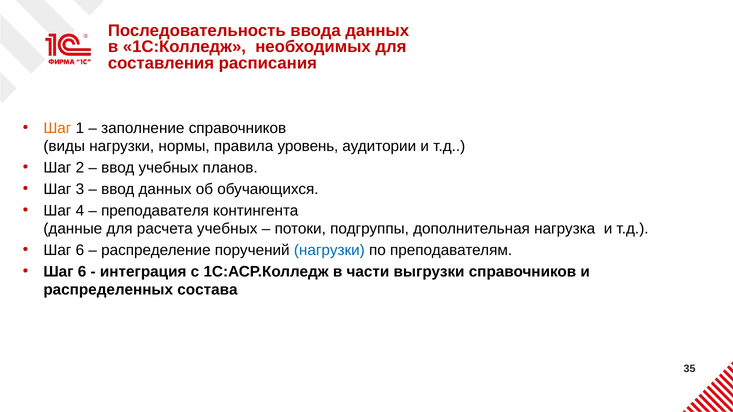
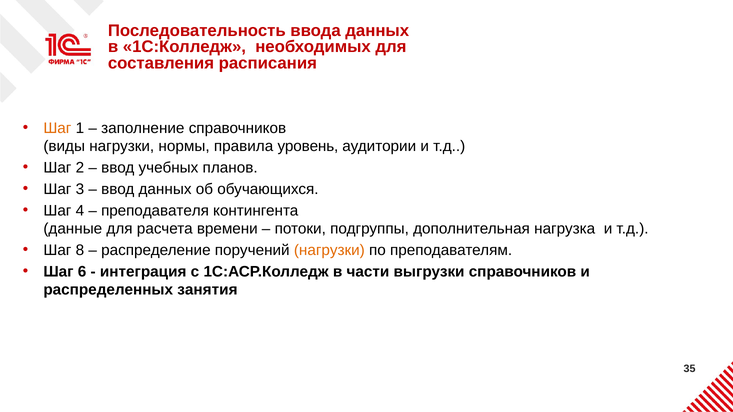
расчета учебных: учебных -> времени
6 at (80, 250): 6 -> 8
нагрузки at (329, 250) colour: blue -> orange
состава: состава -> занятия
